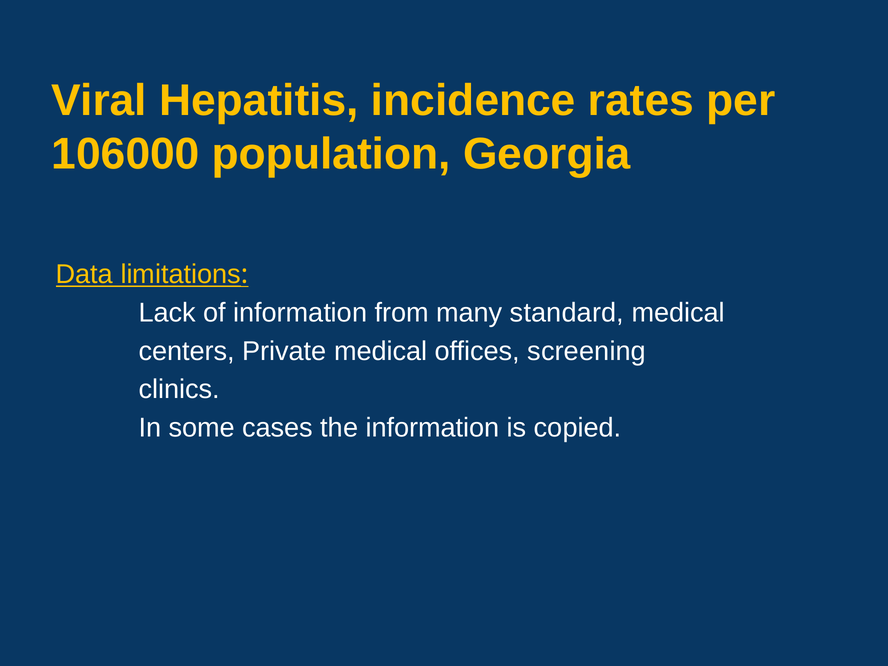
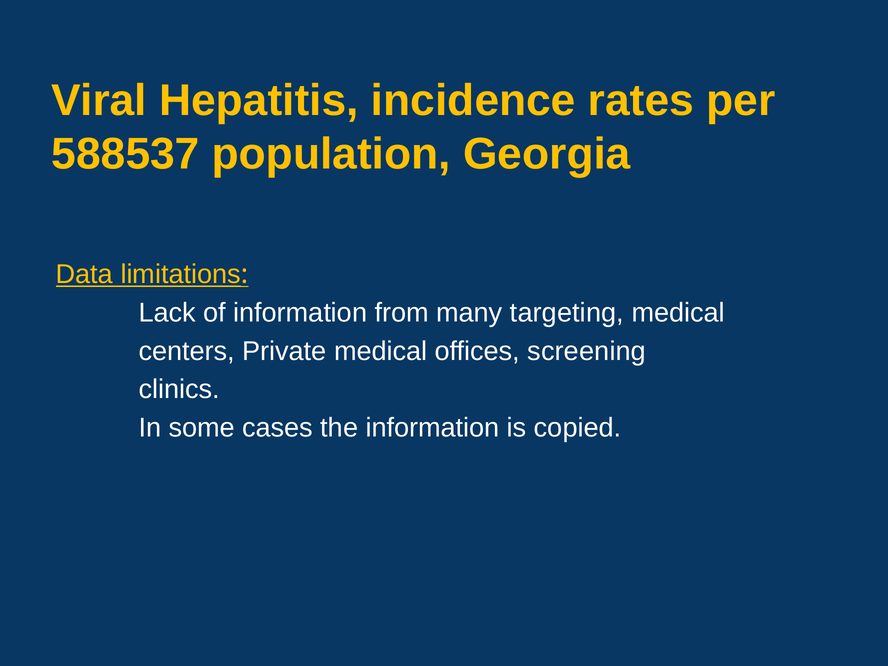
106000: 106000 -> 588537
standard: standard -> targeting
